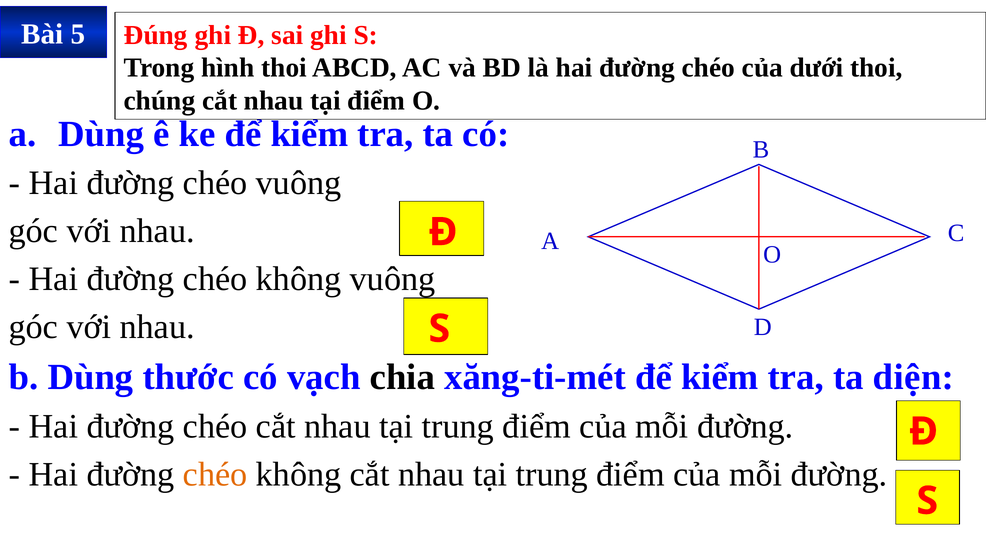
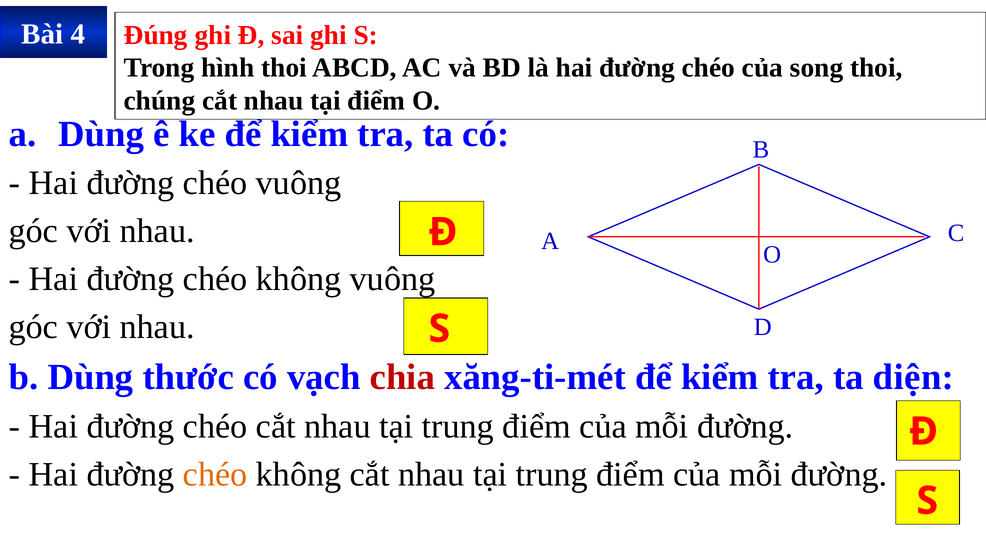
5: 5 -> 4
dưới: dưới -> song
chia colour: black -> red
